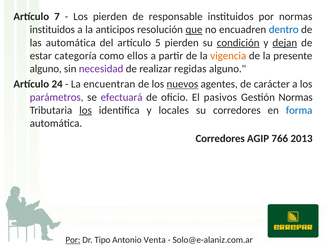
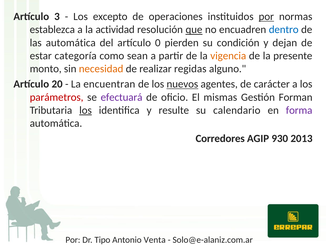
7: 7 -> 3
Los pierden: pierden -> excepto
responsable: responsable -> operaciones
por at (266, 17) underline: none -> present
instituidos at (52, 30): instituidos -> establezca
anticipos: anticipos -> actividad
5: 5 -> 0
condición underline: present -> none
dejan underline: present -> none
ellos: ellos -> sean
alguno at (46, 69): alguno -> monto
necesidad colour: purple -> orange
24: 24 -> 20
parámetros colour: purple -> red
pasivos: pasivos -> mismas
Gestión Normas: Normas -> Forman
locales: locales -> resulte
su corredores: corredores -> calendario
forma colour: blue -> purple
766: 766 -> 930
Por at (73, 239) underline: present -> none
